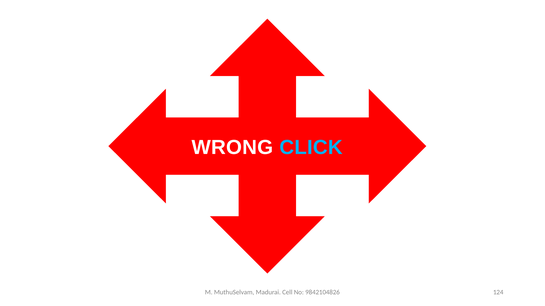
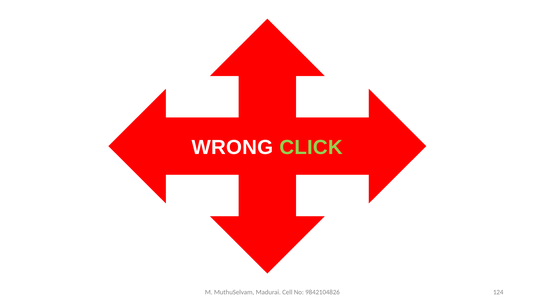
CLICK colour: light blue -> light green
